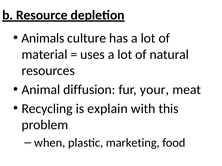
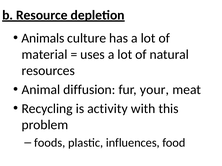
explain: explain -> activity
when: when -> foods
marketing: marketing -> influences
